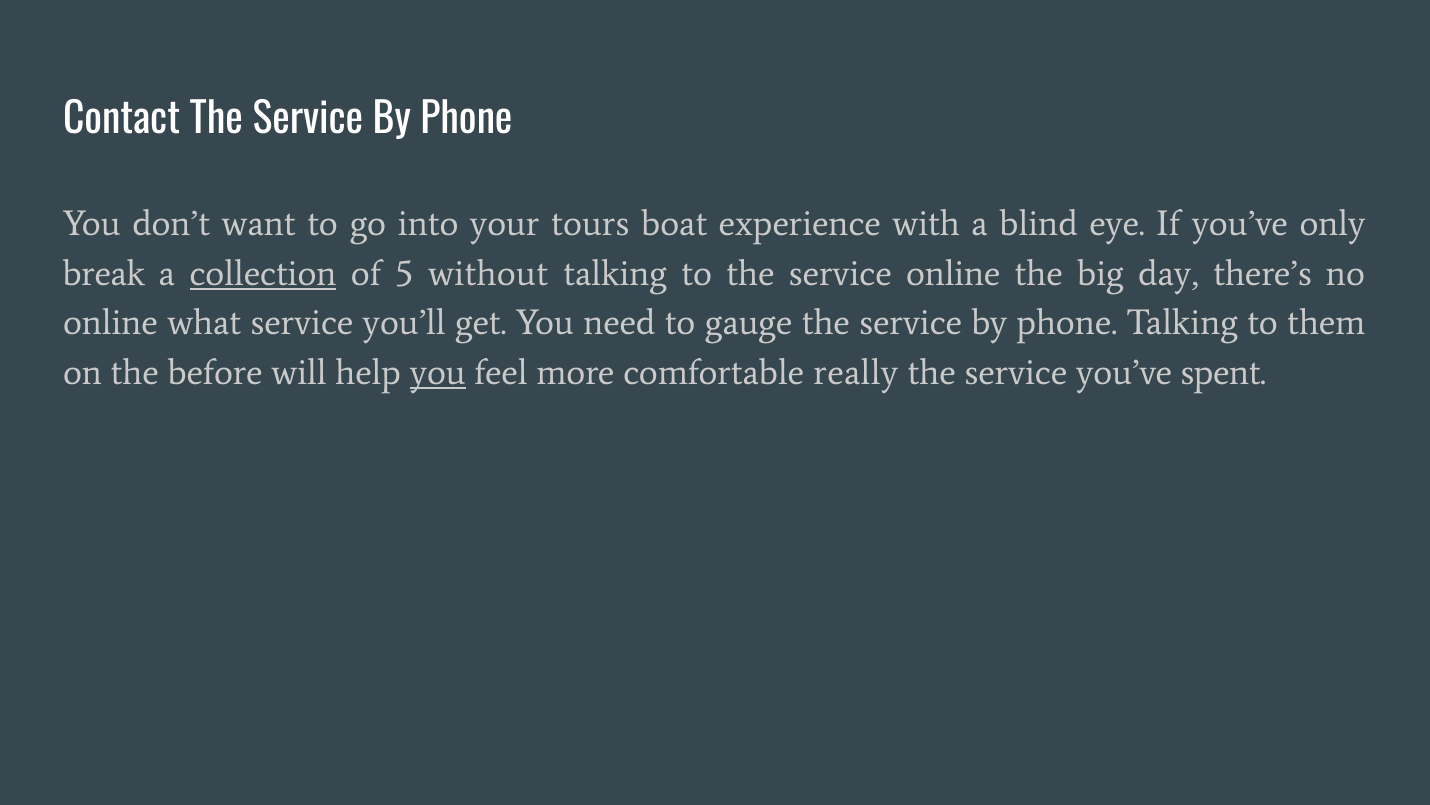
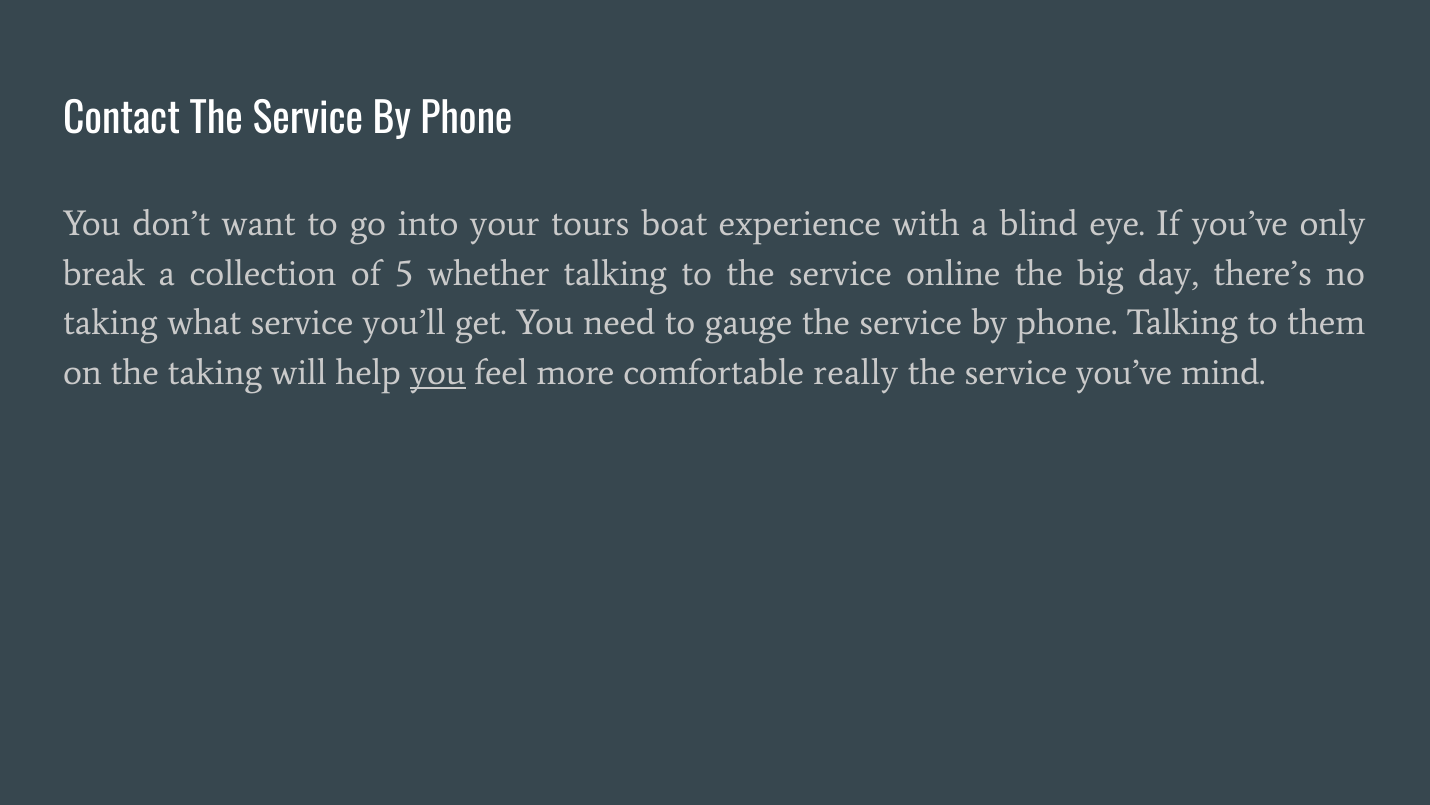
collection underline: present -> none
without: without -> whether
online at (110, 323): online -> taking
the before: before -> taking
spent: spent -> mind
